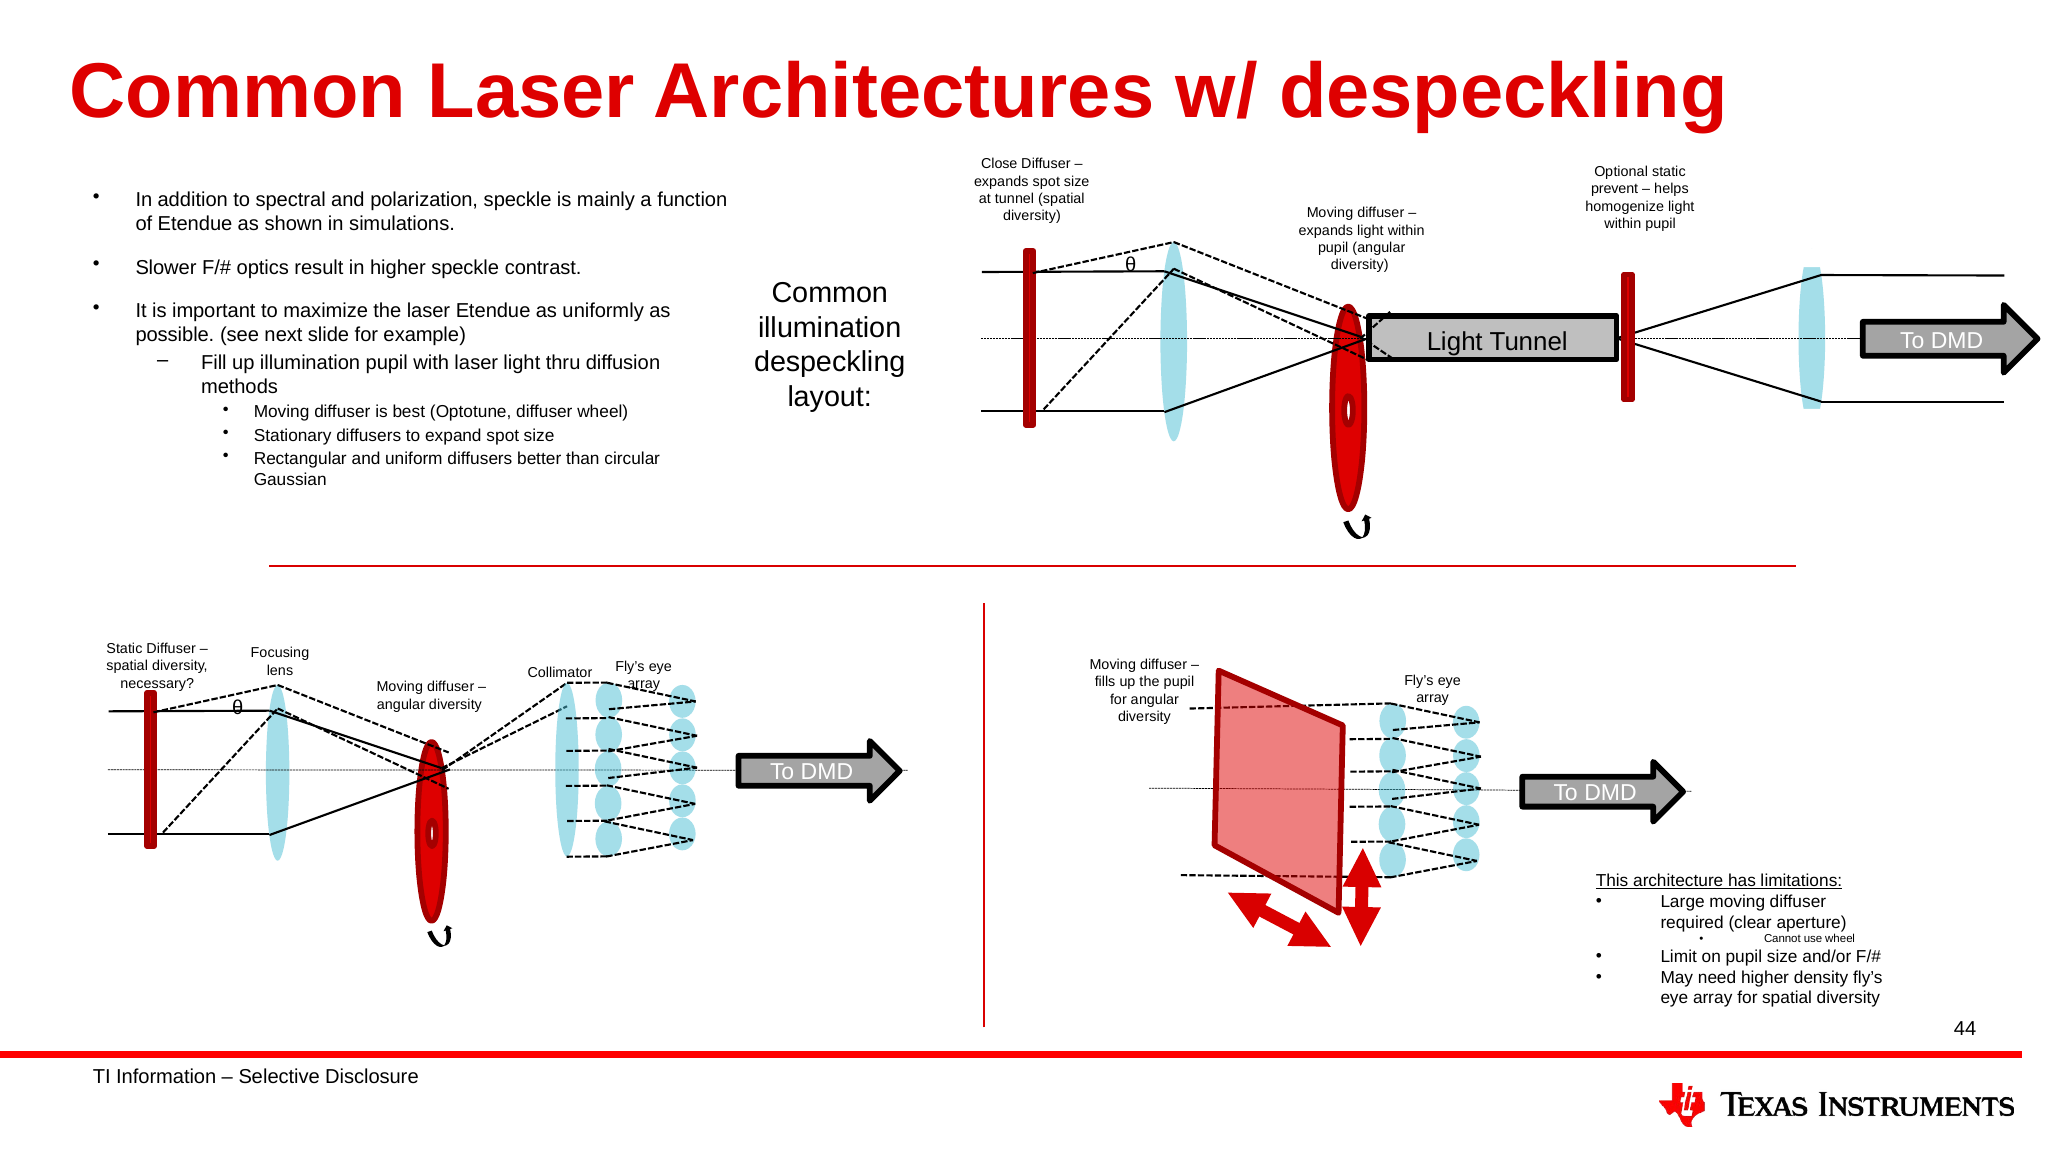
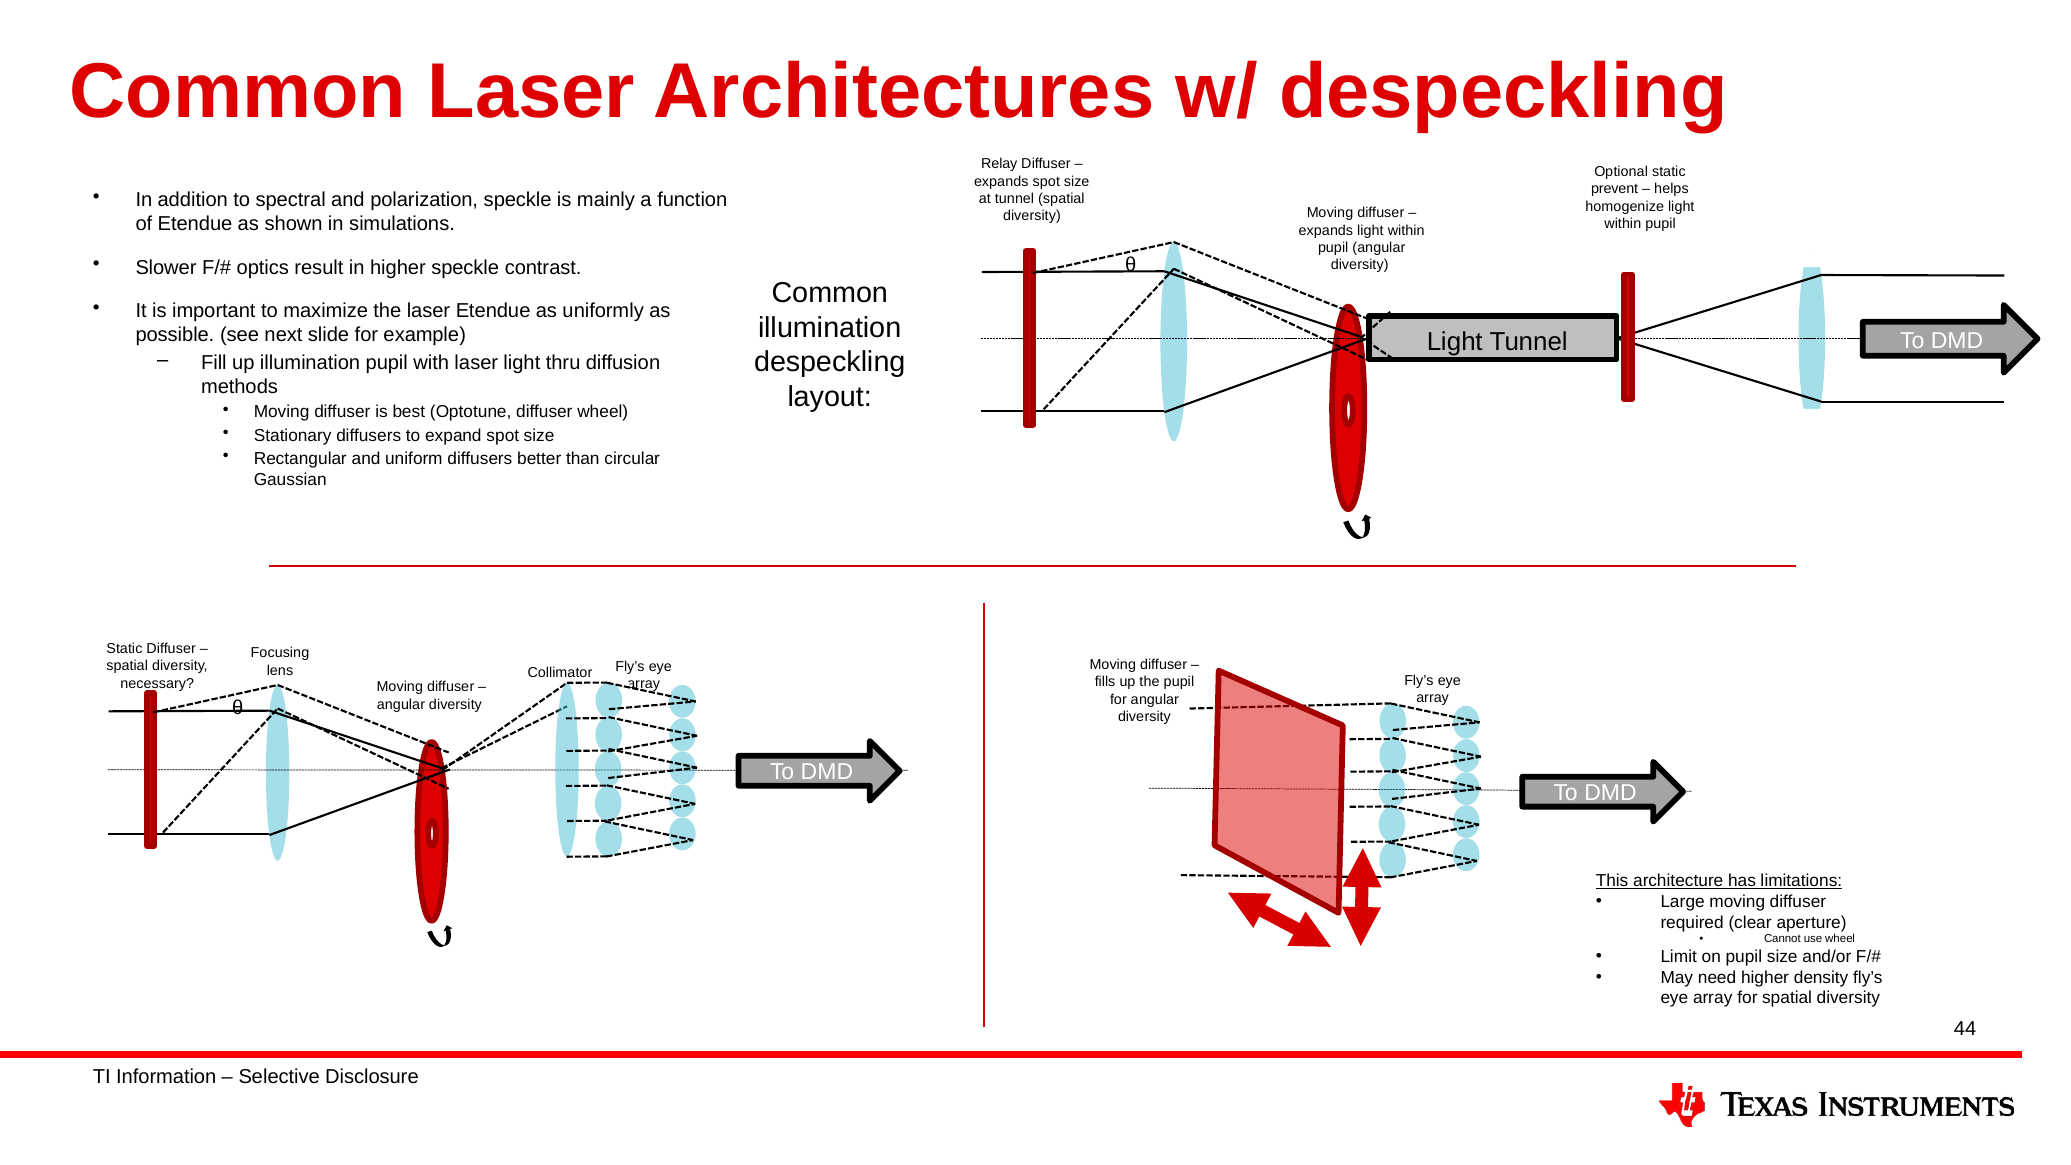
Close: Close -> Relay
